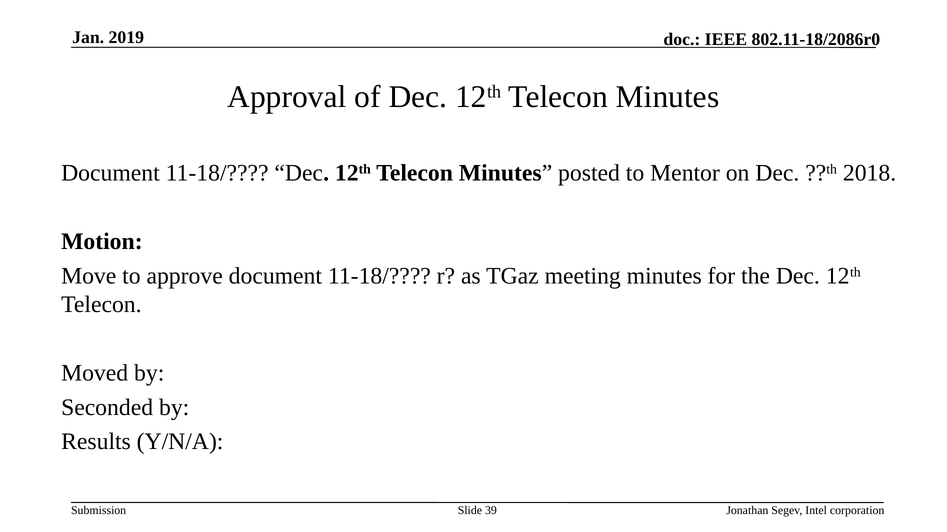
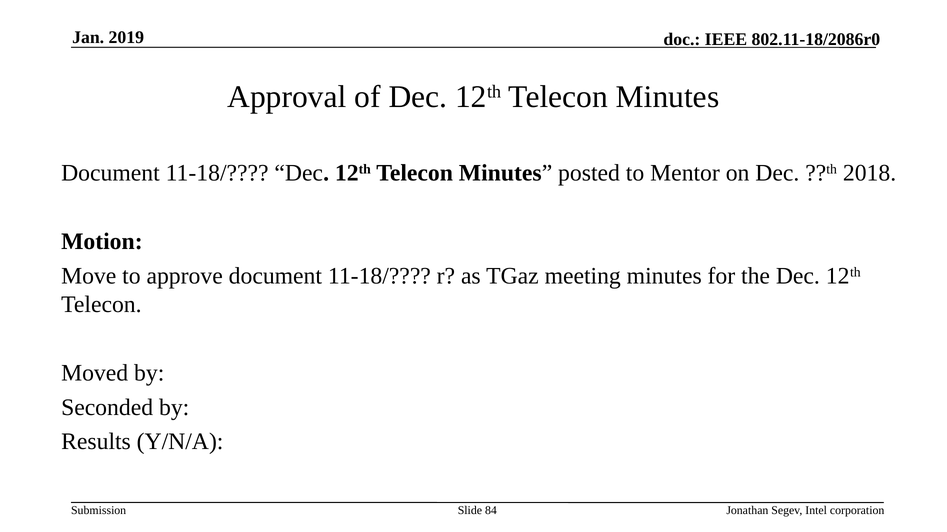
39: 39 -> 84
